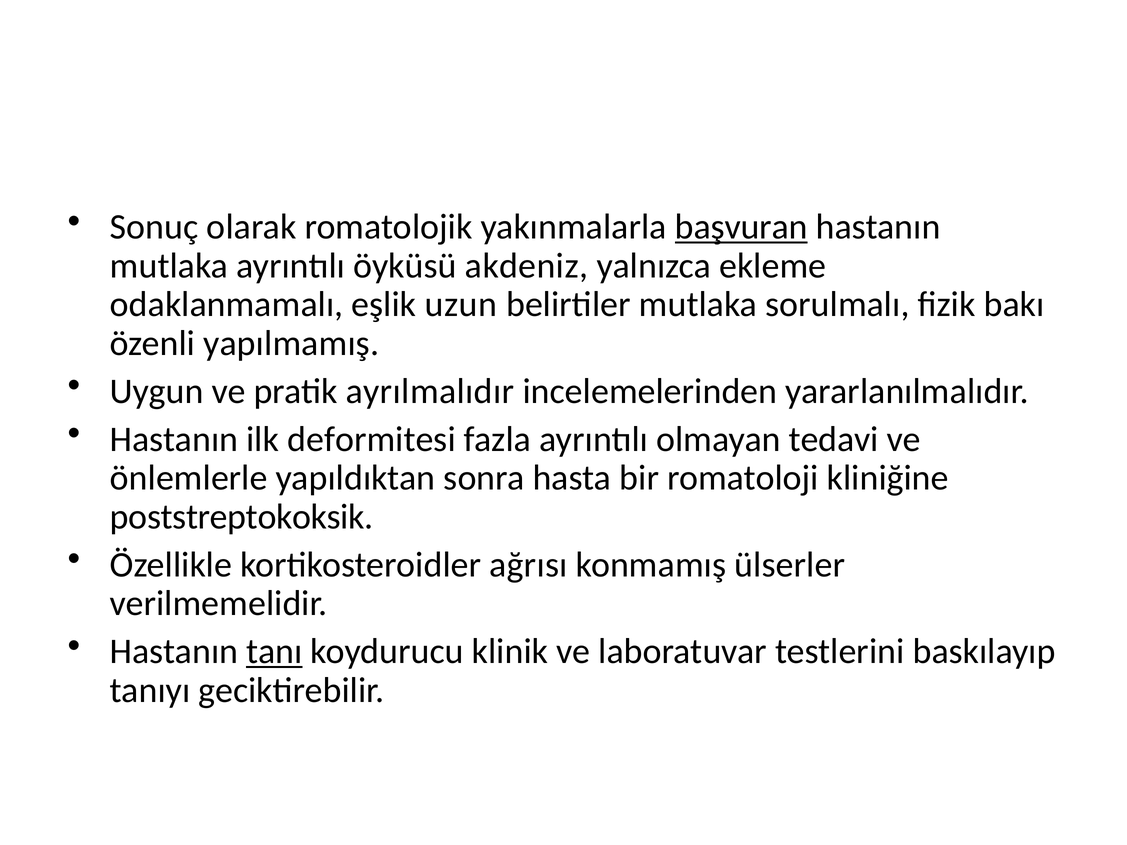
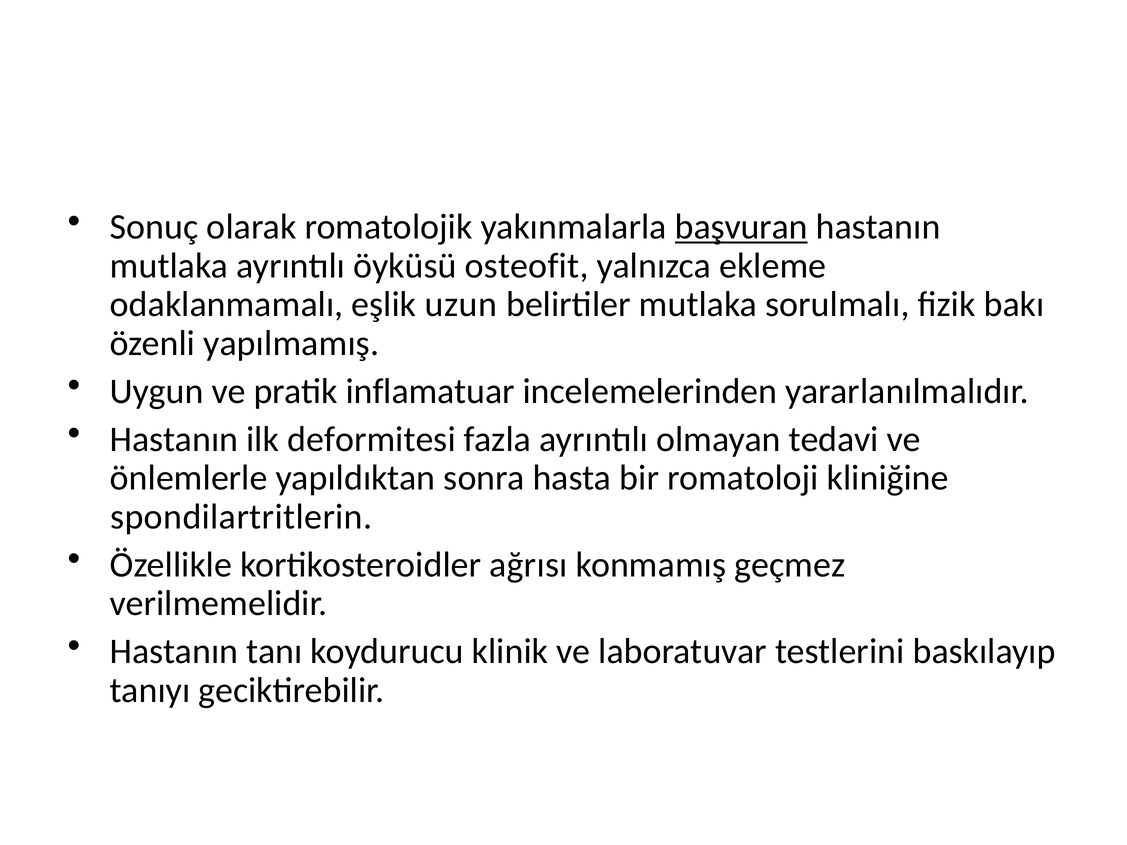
akdeniz: akdeniz -> osteofit
ayrılmalıdır: ayrılmalıdır -> inflamatuar
poststreptokoksik: poststreptokoksik -> spondilartritlerin
ülserler: ülserler -> geçmez
tanı underline: present -> none
